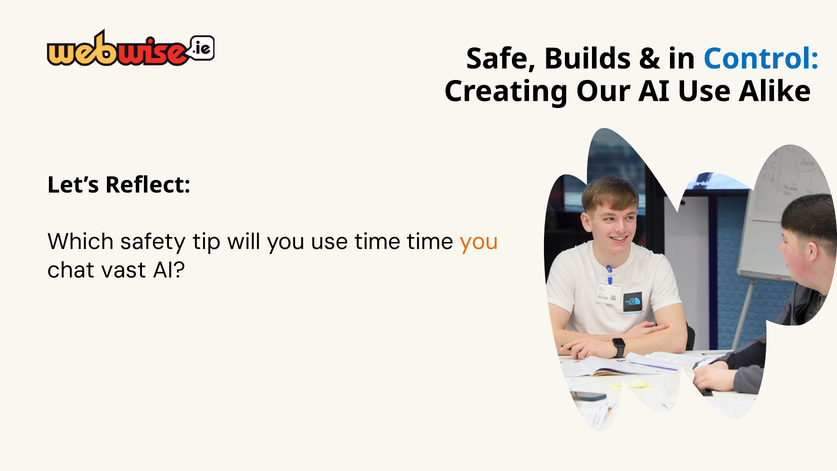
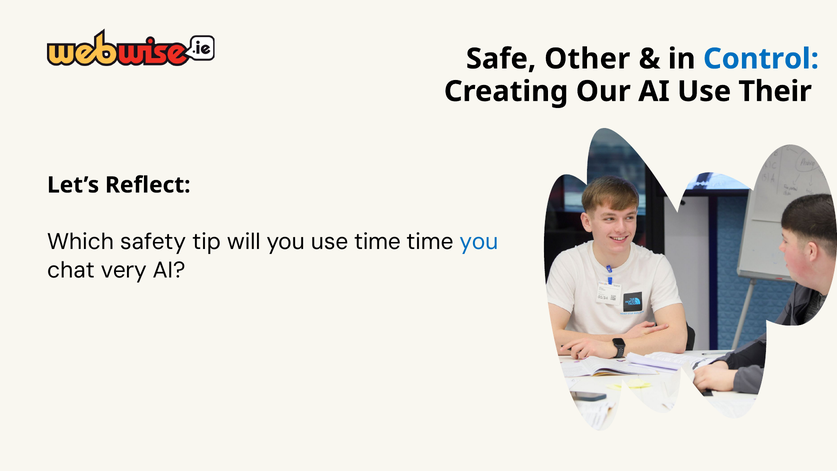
Builds: Builds -> Other
Alike: Alike -> Their
you at (479, 242) colour: orange -> blue
vast: vast -> very
